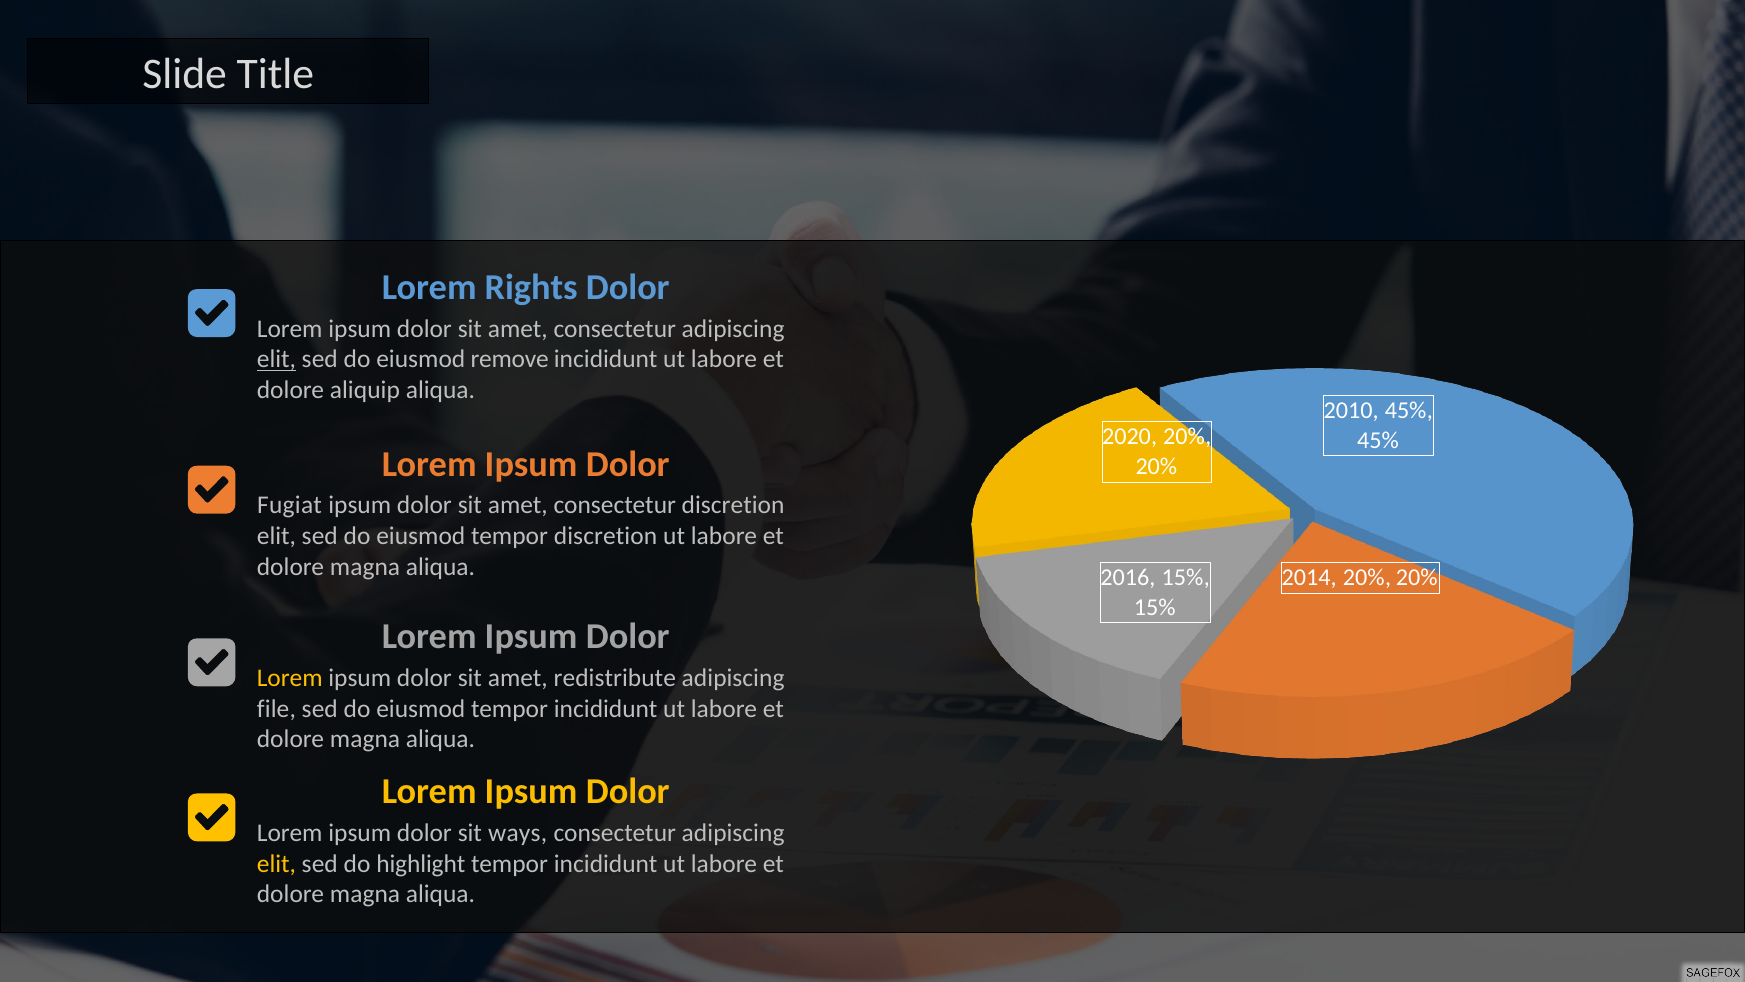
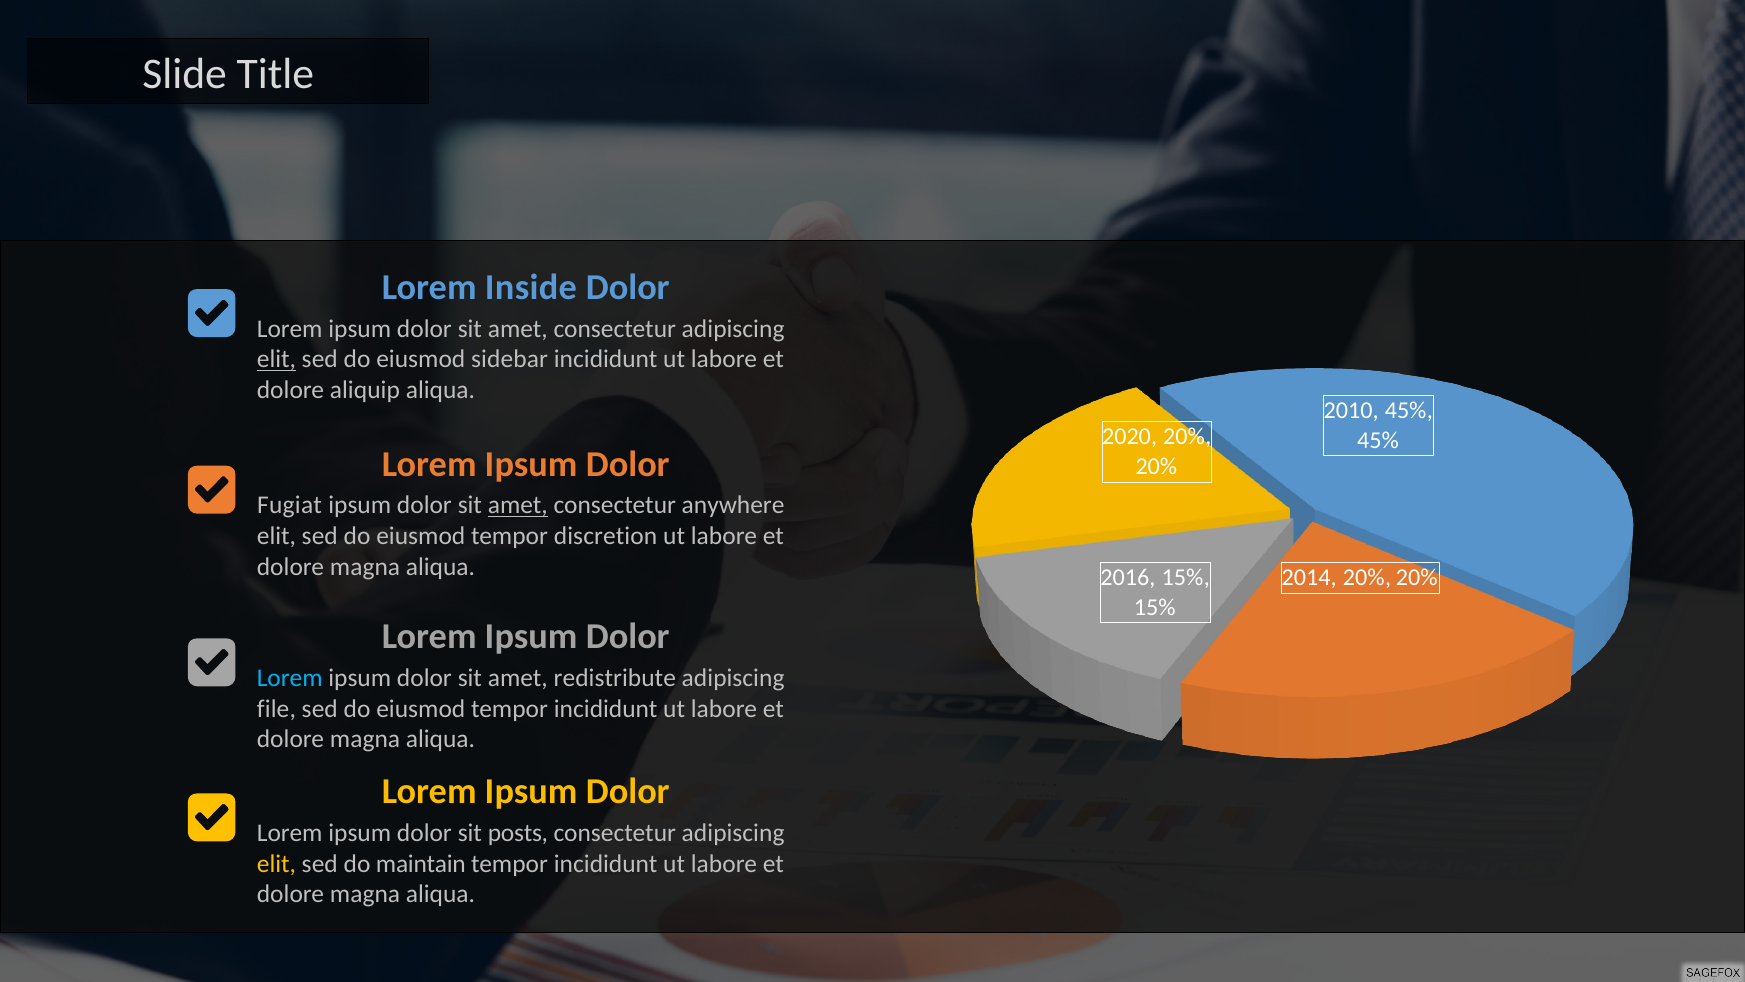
Rights: Rights -> Inside
remove: remove -> sidebar
amet at (518, 505) underline: none -> present
consectetur discretion: discretion -> anywhere
Lorem at (290, 678) colour: yellow -> light blue
ways: ways -> posts
highlight: highlight -> maintain
